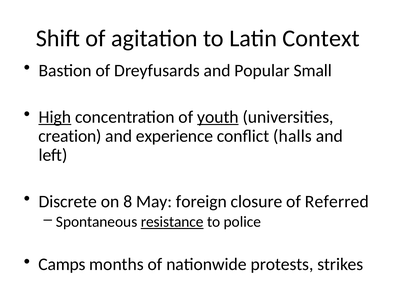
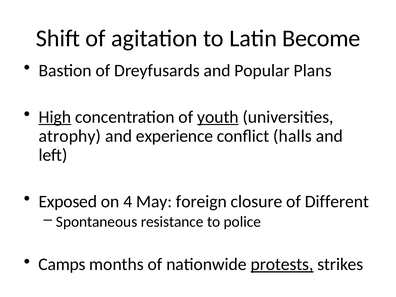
Context: Context -> Become
Small: Small -> Plans
creation: creation -> atrophy
Discrete: Discrete -> Exposed
8: 8 -> 4
Referred: Referred -> Different
resistance underline: present -> none
protests underline: none -> present
